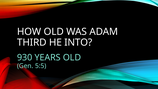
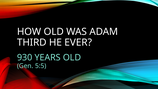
INTO: INTO -> EVER
